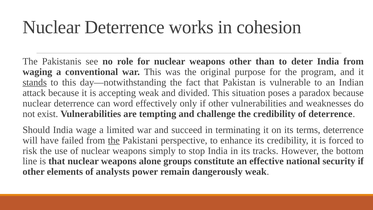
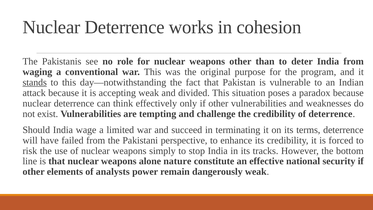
word: word -> think
the at (114, 140) underline: present -> none
groups: groups -> nature
